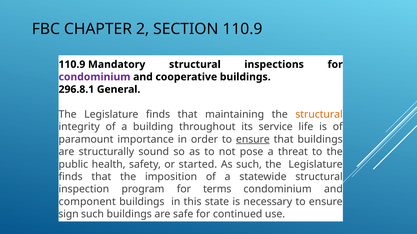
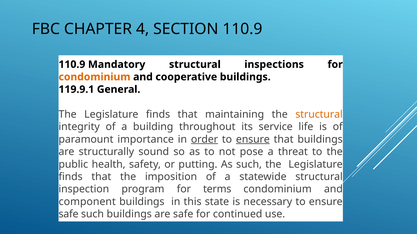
2: 2 -> 4
condominium at (94, 77) colour: purple -> orange
296.8.1: 296.8.1 -> 119.9.1
order underline: none -> present
started: started -> putting
sign at (69, 215): sign -> safe
